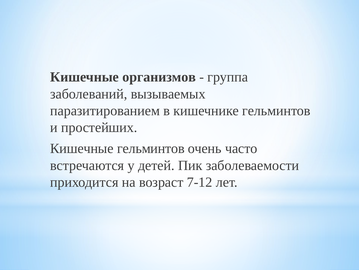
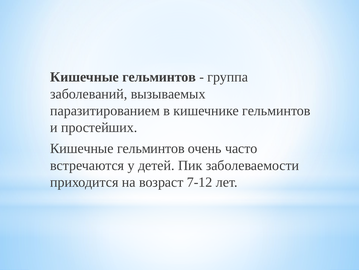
организмов at (159, 77): организмов -> гельминтов
